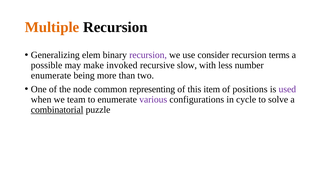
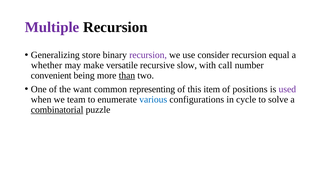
Multiple colour: orange -> purple
elem: elem -> store
terms: terms -> equal
possible: possible -> whether
invoked: invoked -> versatile
less: less -> call
enumerate at (51, 75): enumerate -> convenient
than underline: none -> present
node: node -> want
various colour: purple -> blue
